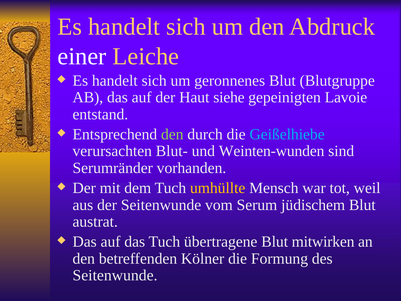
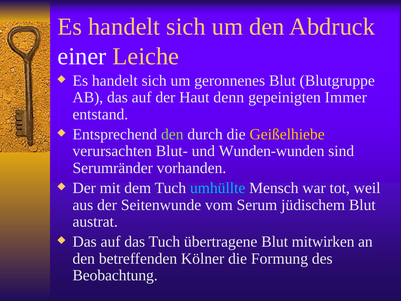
siehe: siehe -> denn
Lavoie: Lavoie -> Immer
Geißelhiebe colour: light blue -> yellow
Weinten-wunden: Weinten-wunden -> Wunden-wunden
umhüllte colour: yellow -> light blue
Seitenwunde at (115, 275): Seitenwunde -> Beobachtung
